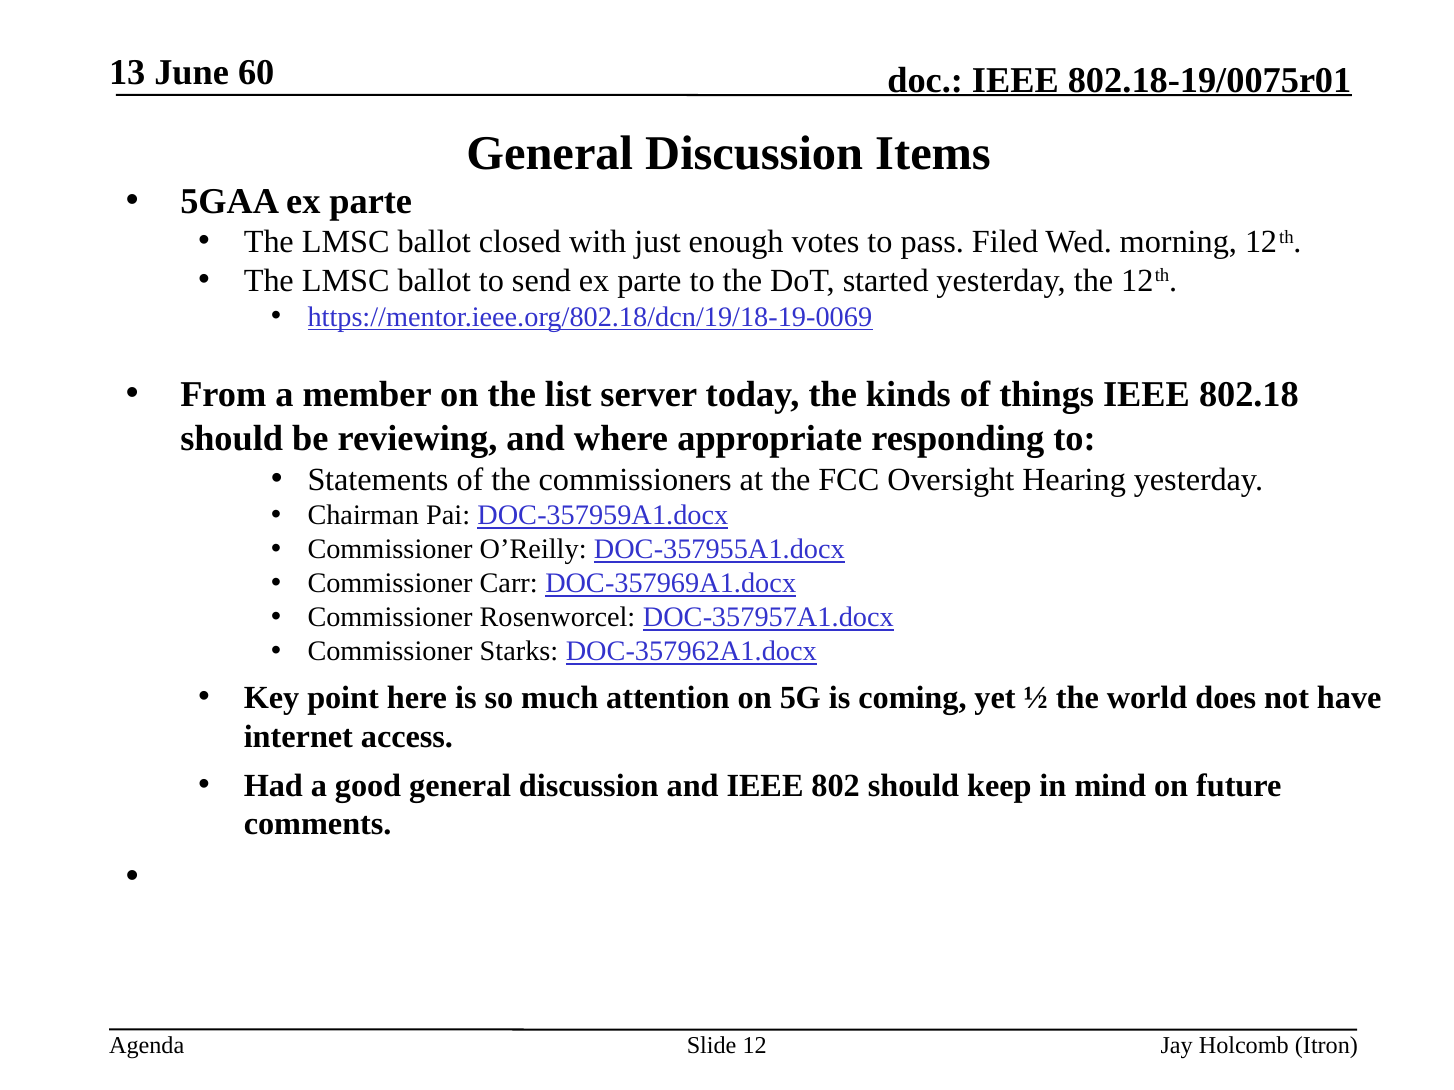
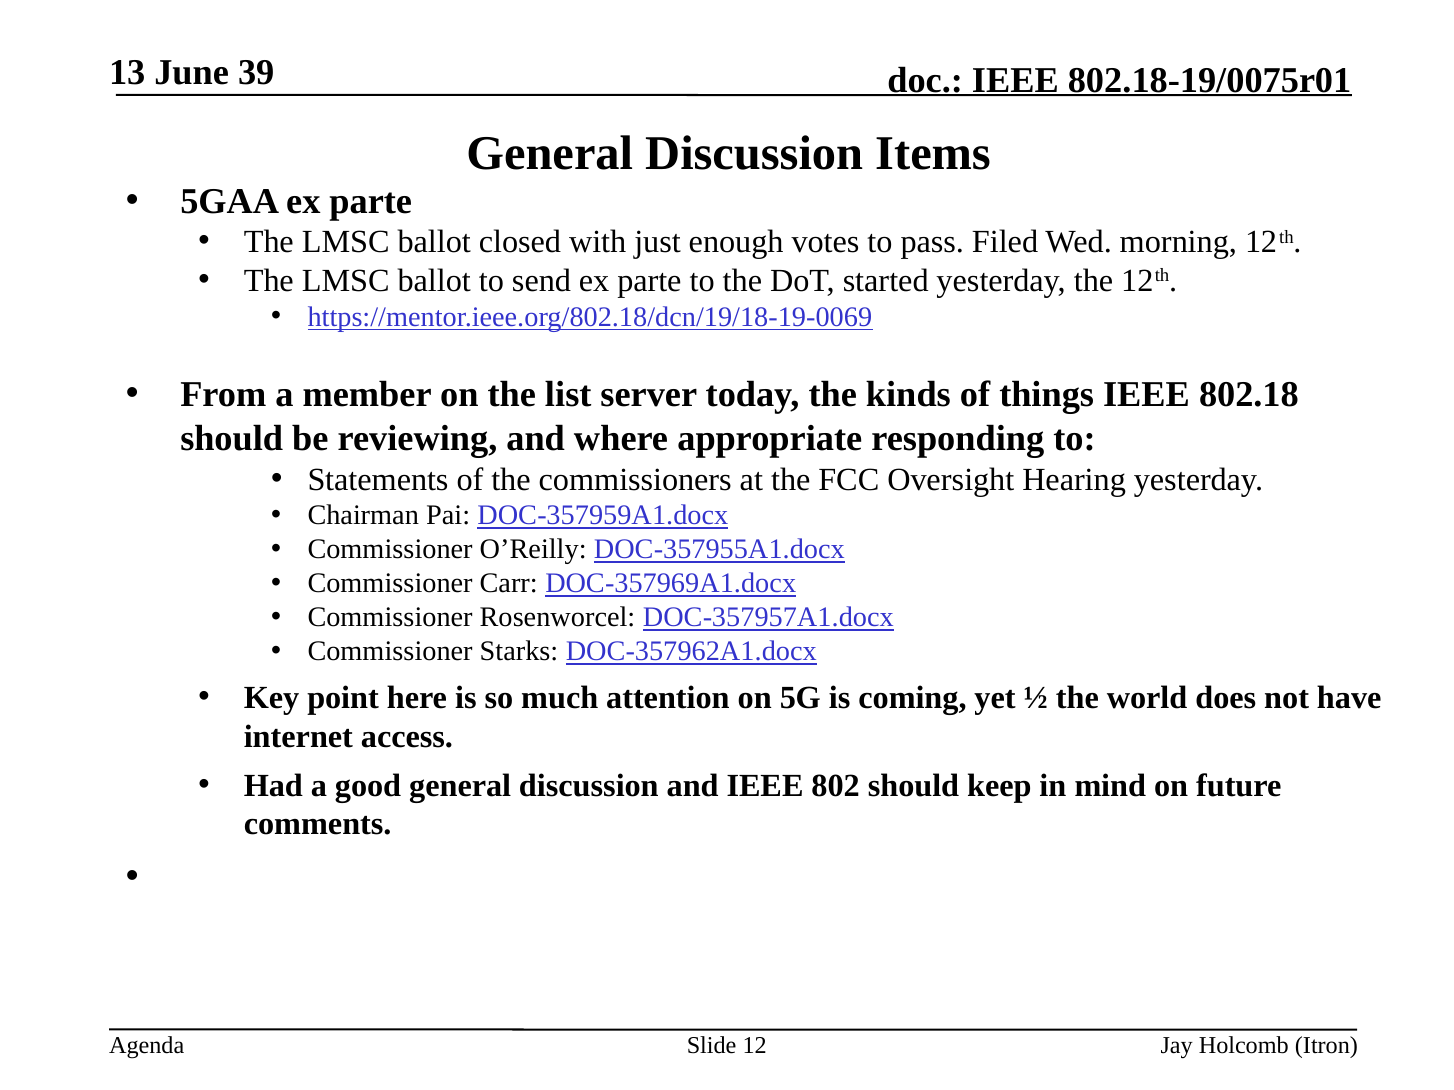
60: 60 -> 39
